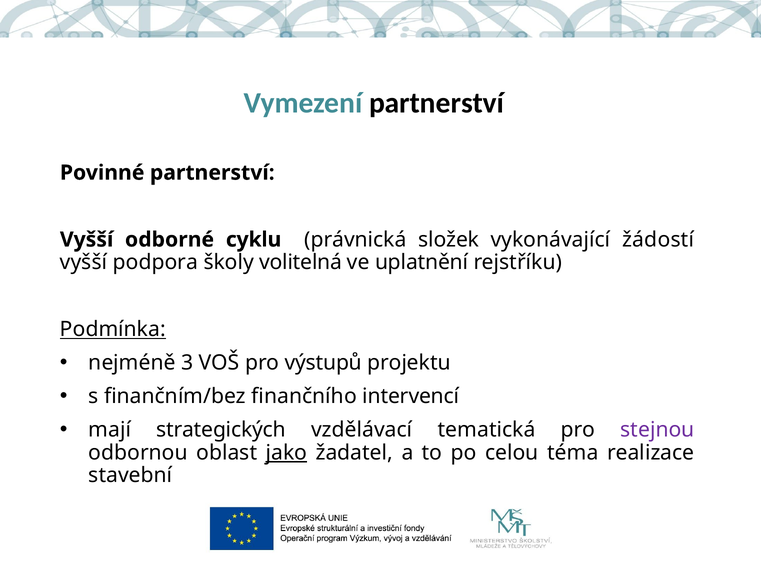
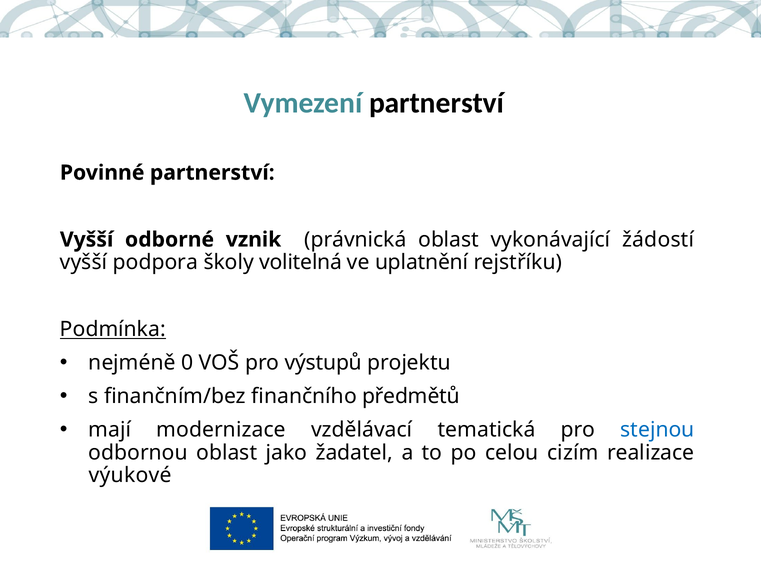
cyklu: cyklu -> vznik
právnická složek: složek -> oblast
3: 3 -> 0
intervencí: intervencí -> předmětů
strategických: strategických -> modernizace
stejnou colour: purple -> blue
jako underline: present -> none
téma: téma -> cizím
stavební: stavební -> výukové
